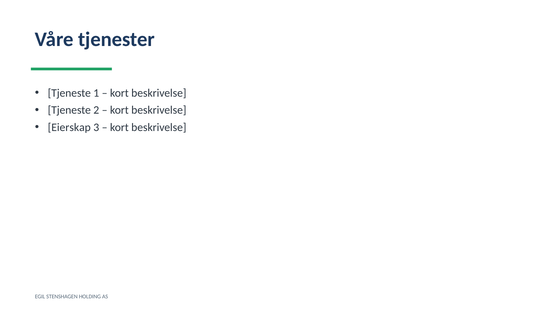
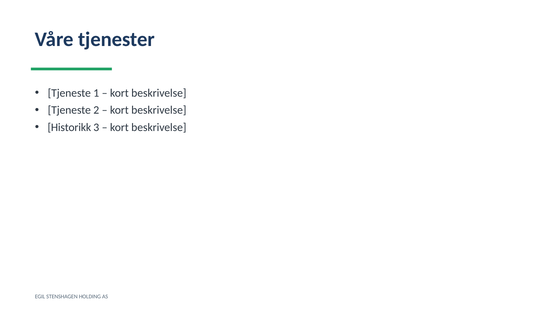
Eierskap: Eierskap -> Historikk
